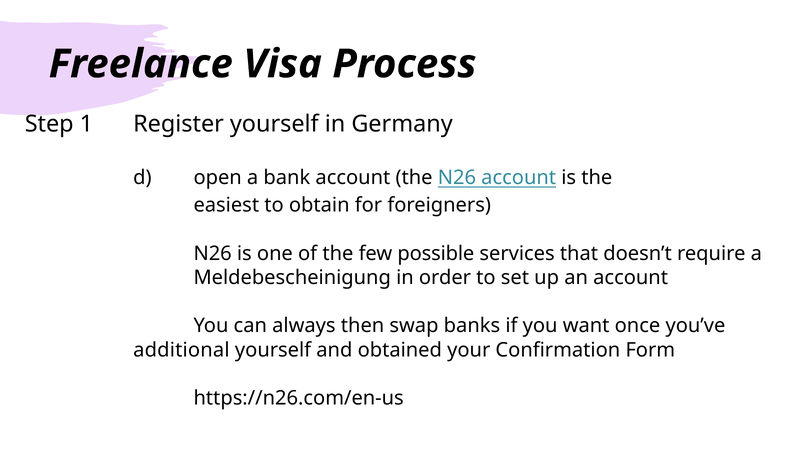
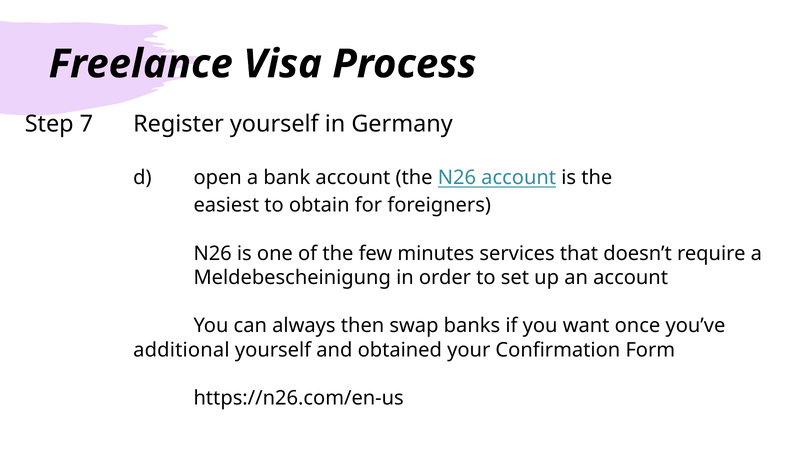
1: 1 -> 7
possible: possible -> minutes
